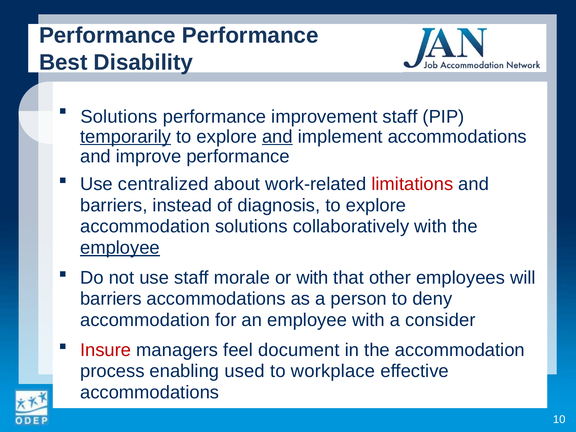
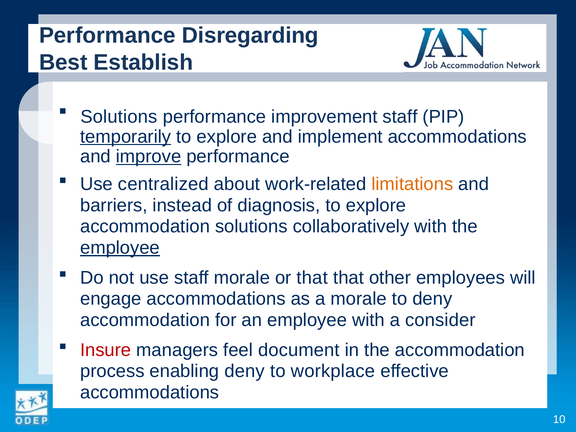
Performance Performance: Performance -> Disregarding
Disability: Disability -> Establish
and at (277, 137) underline: present -> none
improve underline: none -> present
limitations colour: red -> orange
or with: with -> that
barriers at (111, 299): barriers -> engage
a person: person -> morale
enabling used: used -> deny
